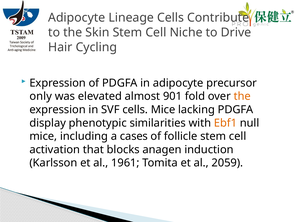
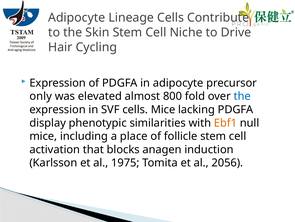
901: 901 -> 800
the at (242, 96) colour: orange -> blue
cases: cases -> place
1961: 1961 -> 1975
2059: 2059 -> 2056
